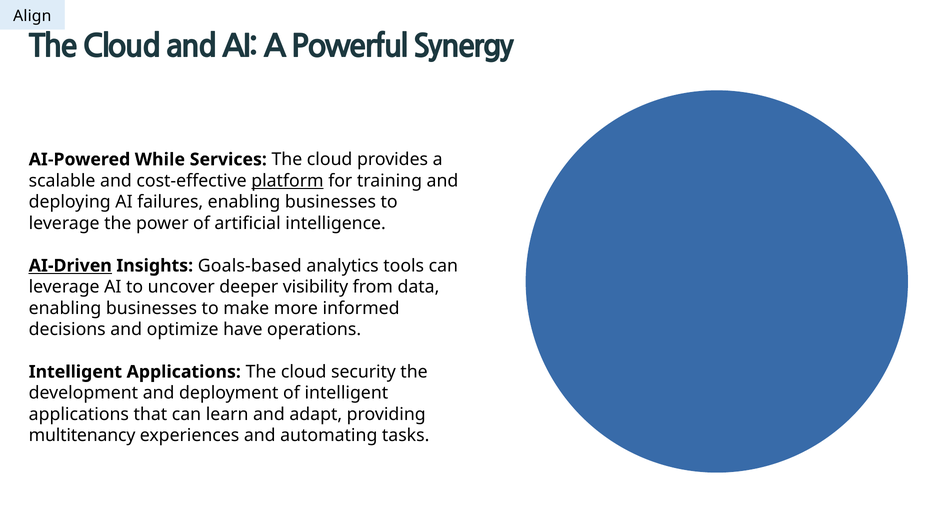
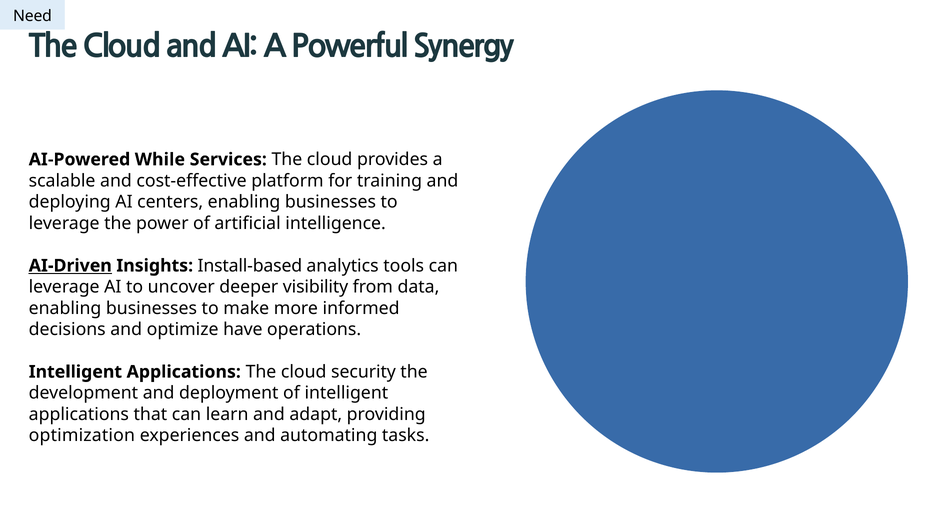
Align: Align -> Need
platform underline: present -> none
failures: failures -> centers
Goals-based: Goals-based -> Install-based
multitenancy: multitenancy -> optimization
